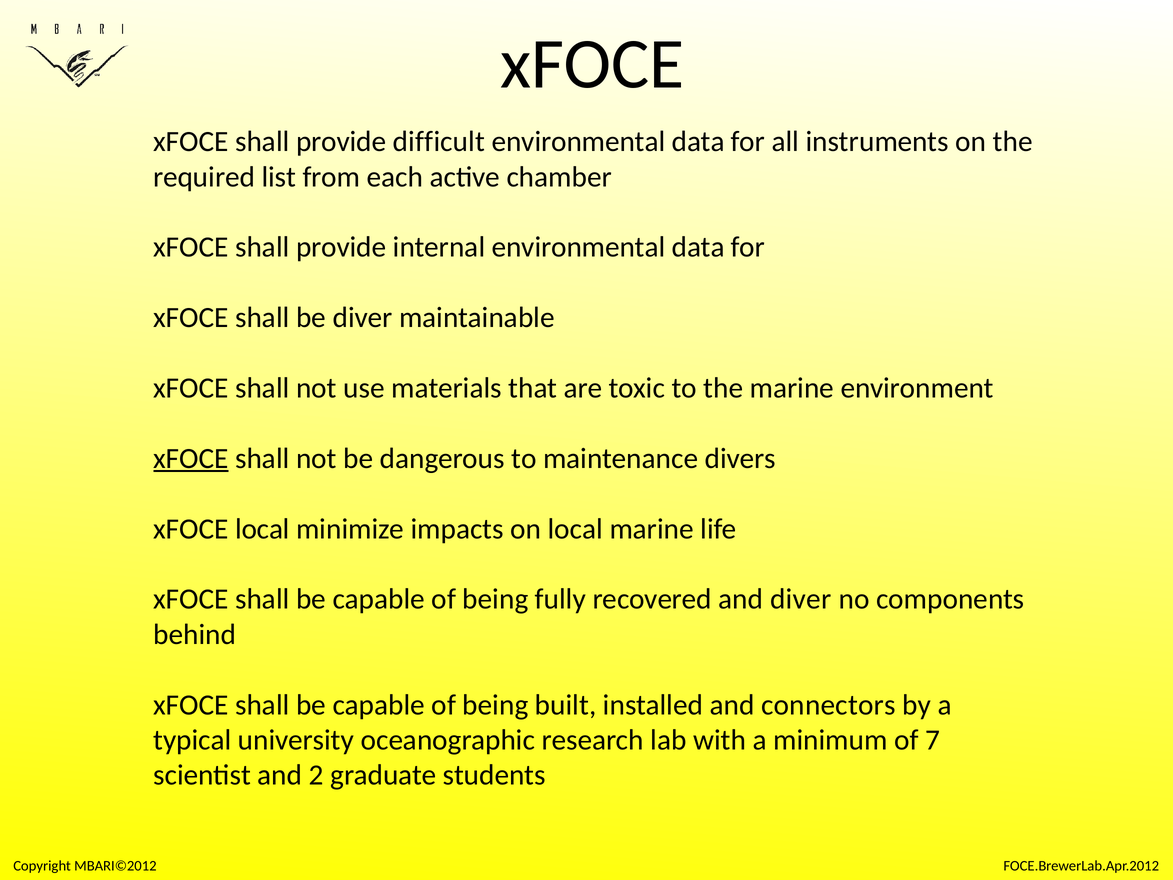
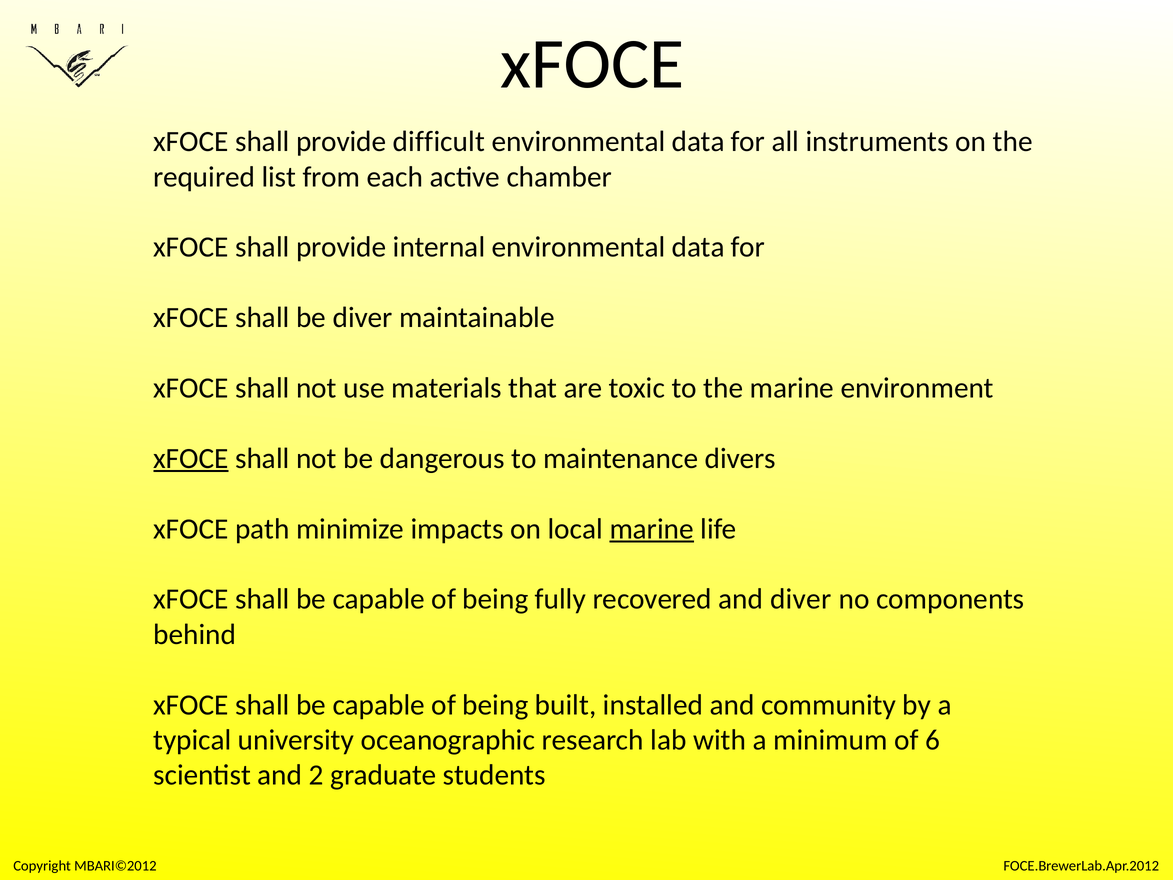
xFOCE local: local -> path
marine at (652, 529) underline: none -> present
connectors: connectors -> community
7: 7 -> 6
